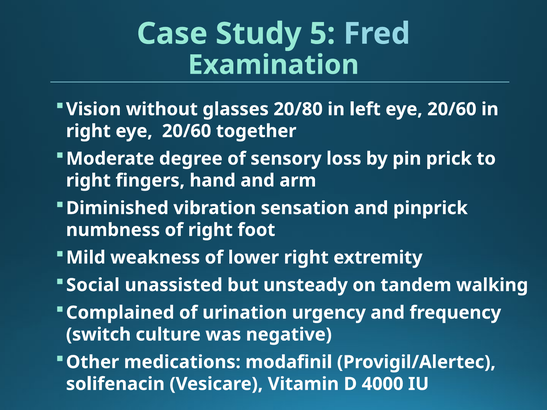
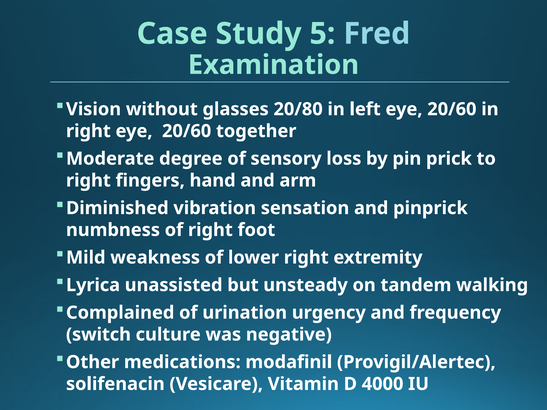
Social: Social -> Lyrica
